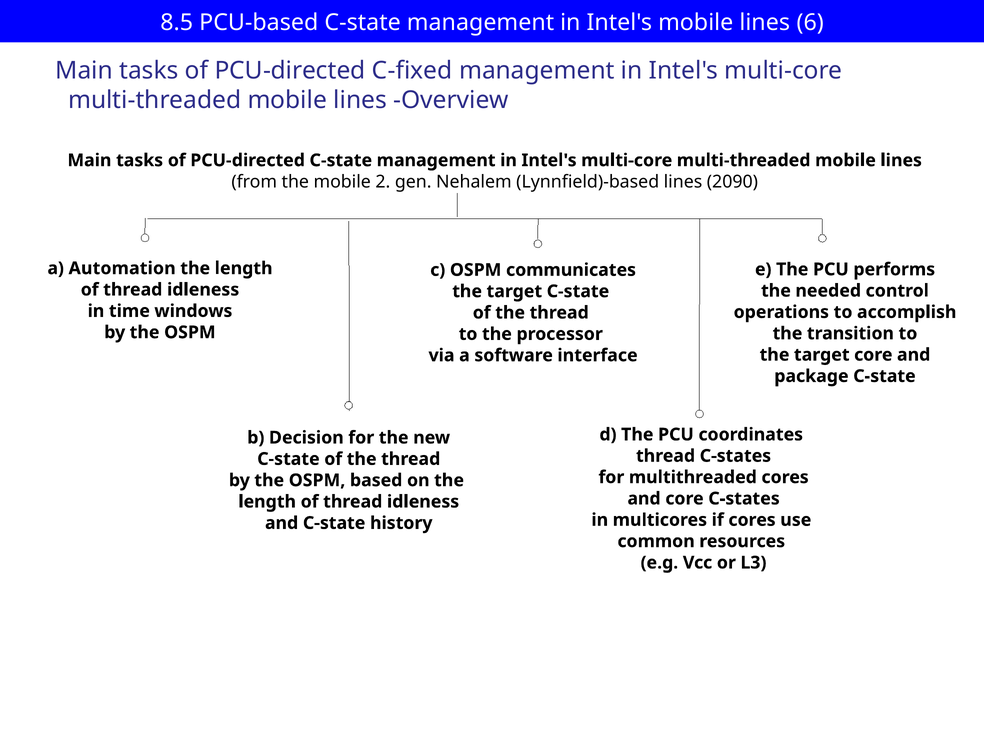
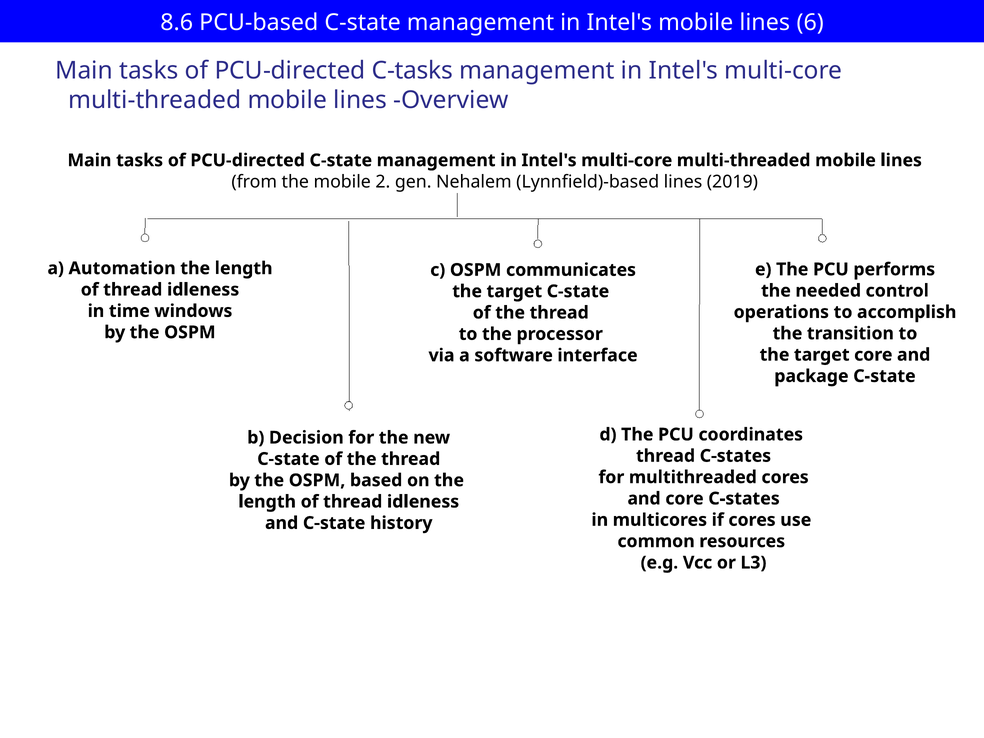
8.5: 8.5 -> 8.6
C-fixed: C-fixed -> C-tasks
2090: 2090 -> 2019
